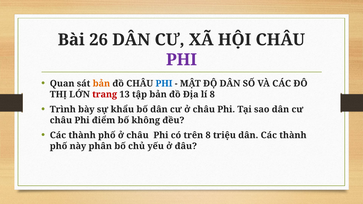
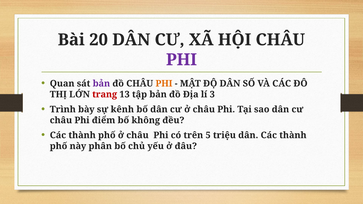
26: 26 -> 20
bản at (101, 84) colour: orange -> purple
PHI at (164, 84) colour: blue -> orange
lí 8: 8 -> 3
khẩu: khẩu -> kênh
trên 8: 8 -> 5
